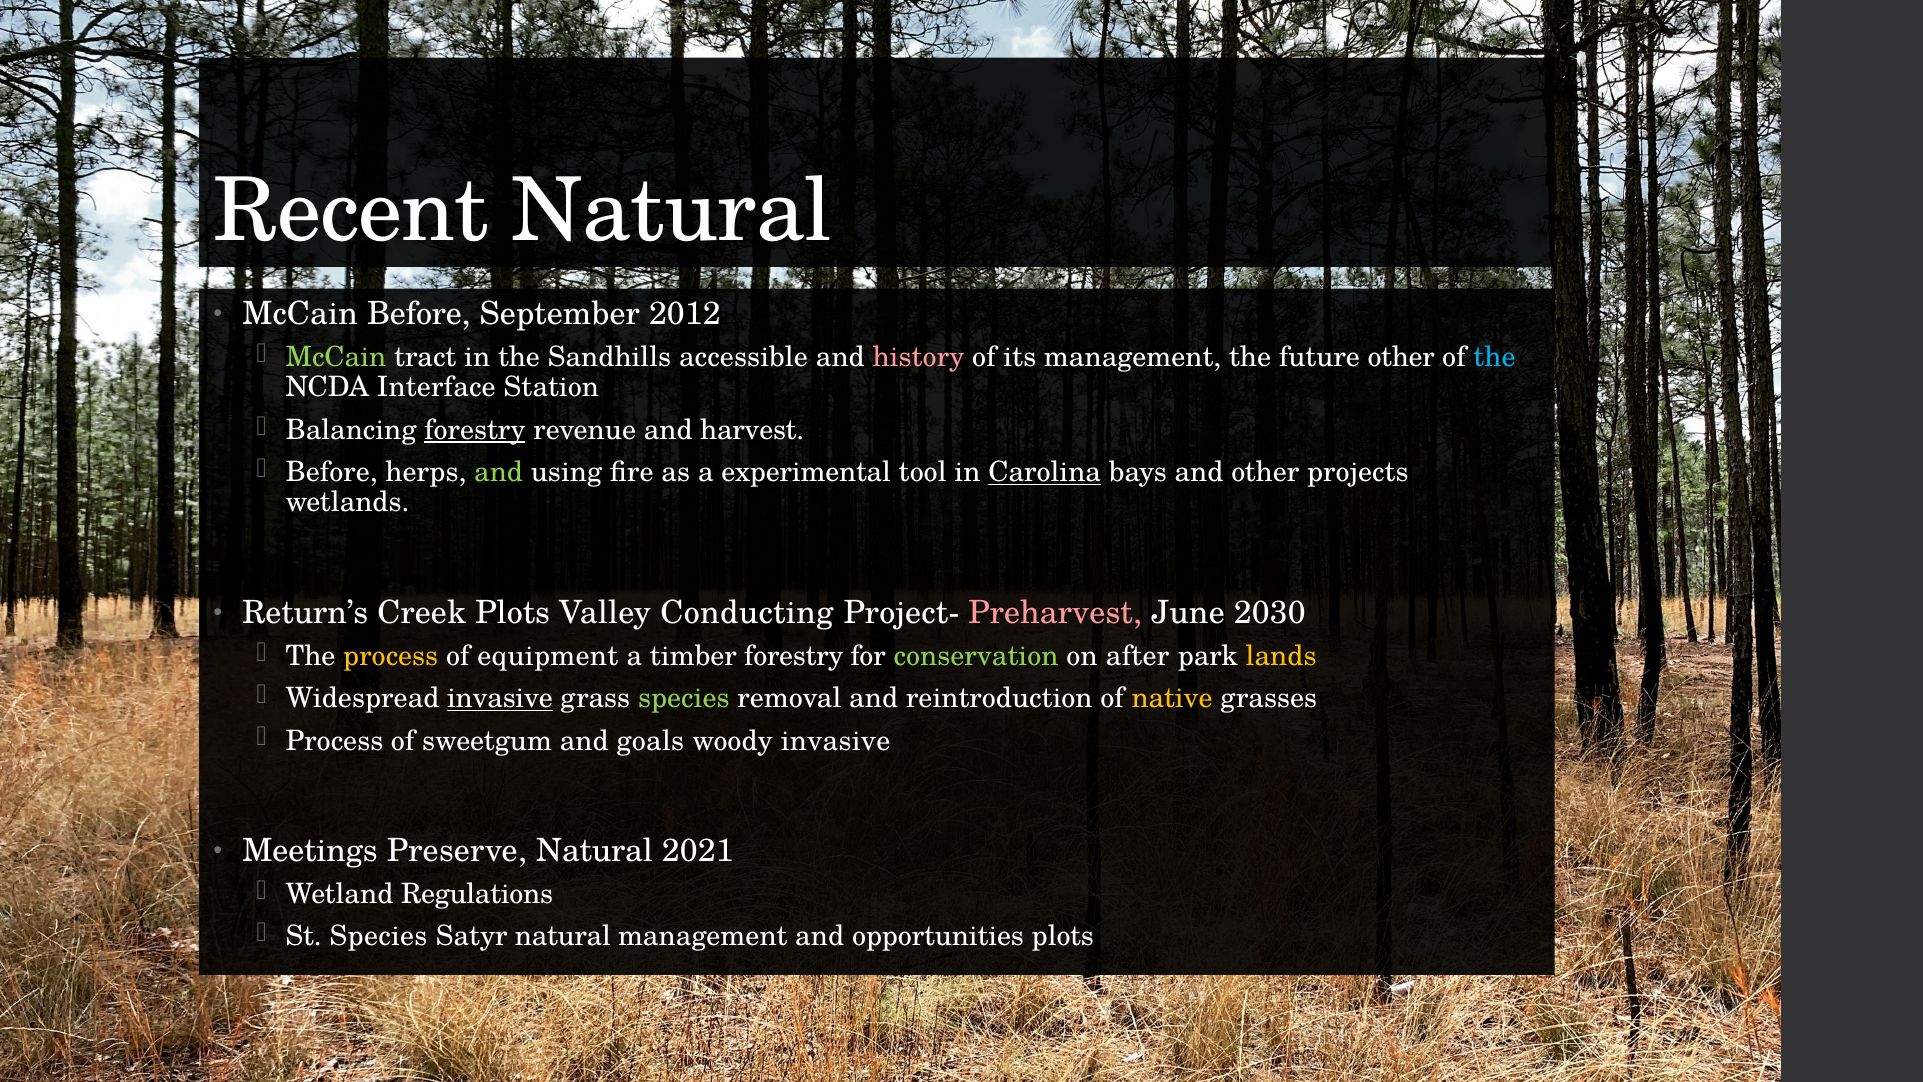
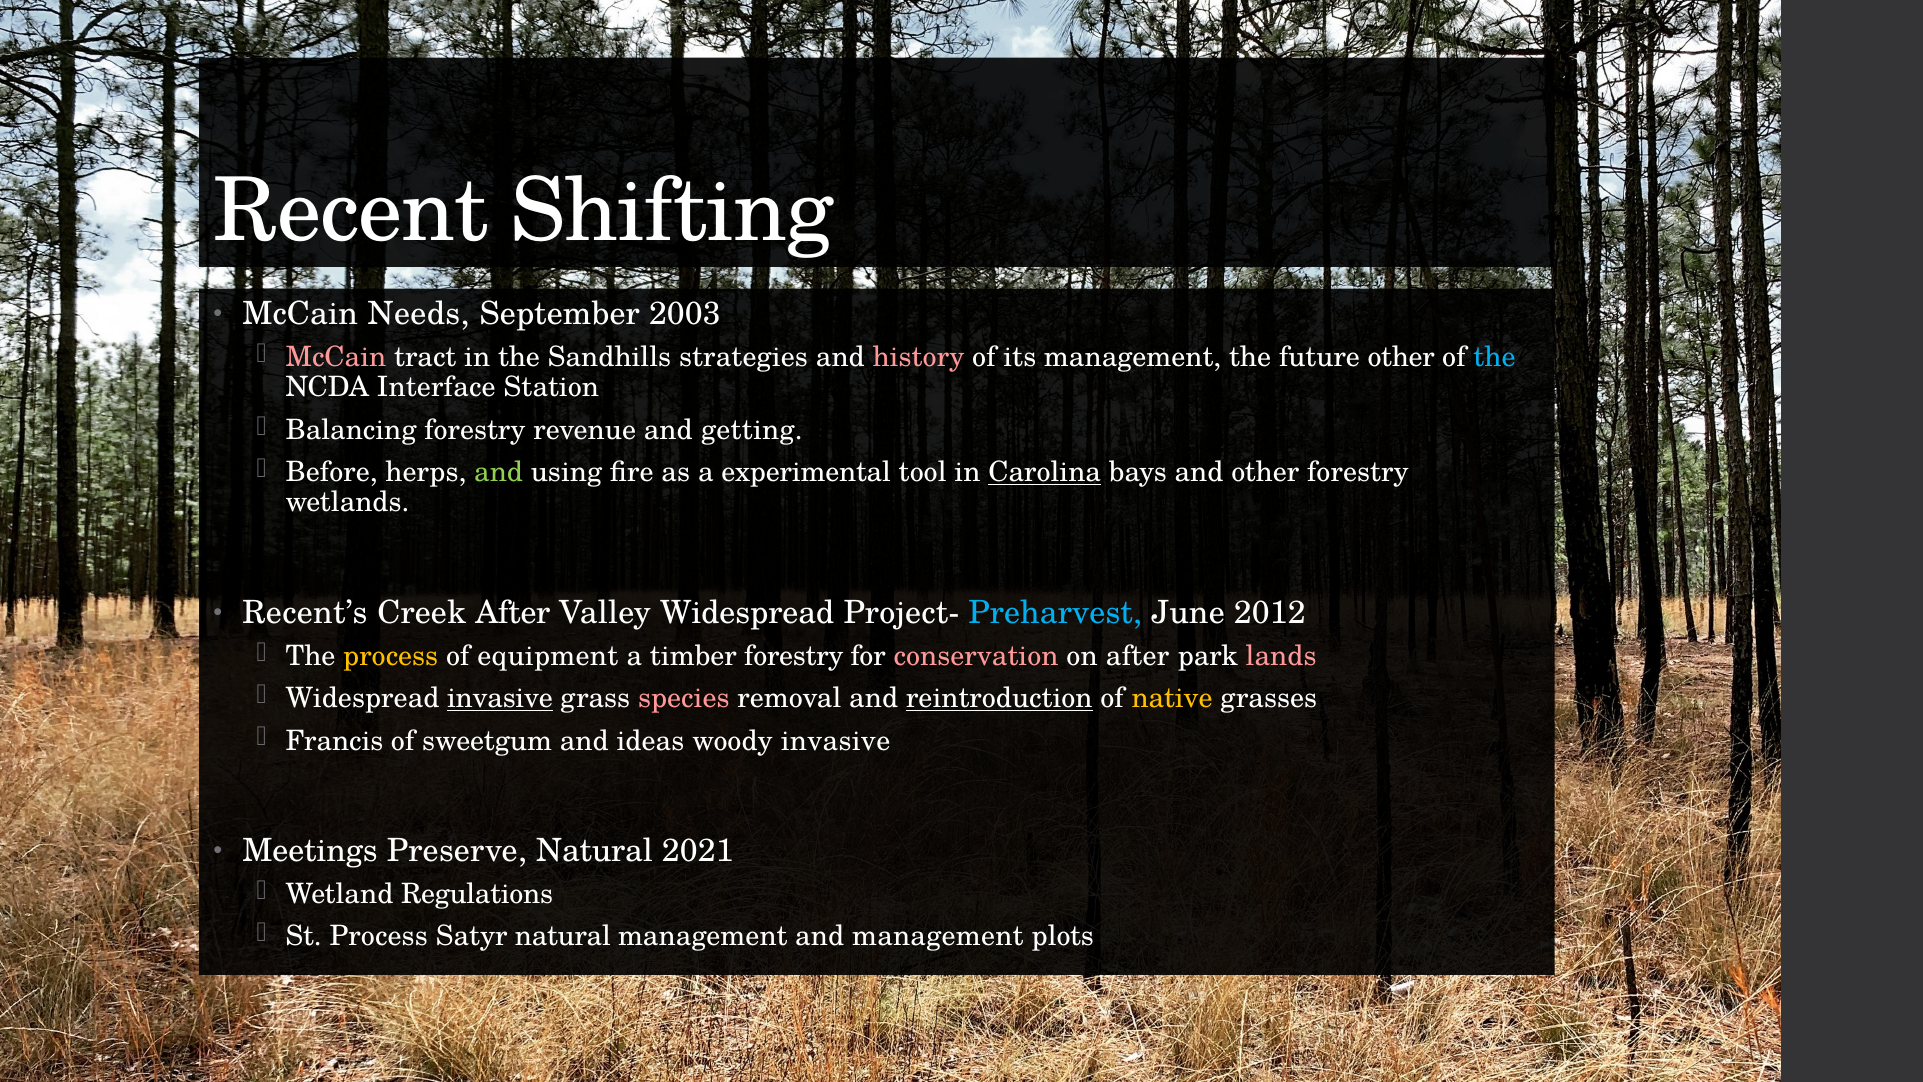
Recent Natural: Natural -> Shifting
McCain Before: Before -> Needs
2012: 2012 -> 2003
McCain at (336, 357) colour: light green -> pink
accessible: accessible -> strategies
forestry at (475, 430) underline: present -> none
harvest: harvest -> getting
other projects: projects -> forestry
Return’s: Return’s -> Recent’s
Creek Plots: Plots -> After
Valley Conducting: Conducting -> Widespread
Preharvest colour: pink -> light blue
2030: 2030 -> 2012
conservation colour: light green -> pink
lands colour: yellow -> pink
species at (684, 698) colour: light green -> pink
reintroduction underline: none -> present
Process at (334, 741): Process -> Francis
goals: goals -> ideas
St Species: Species -> Process
and opportunities: opportunities -> management
